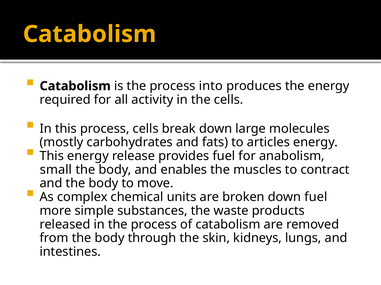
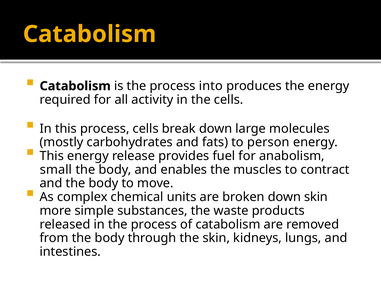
articles: articles -> person
down fuel: fuel -> skin
